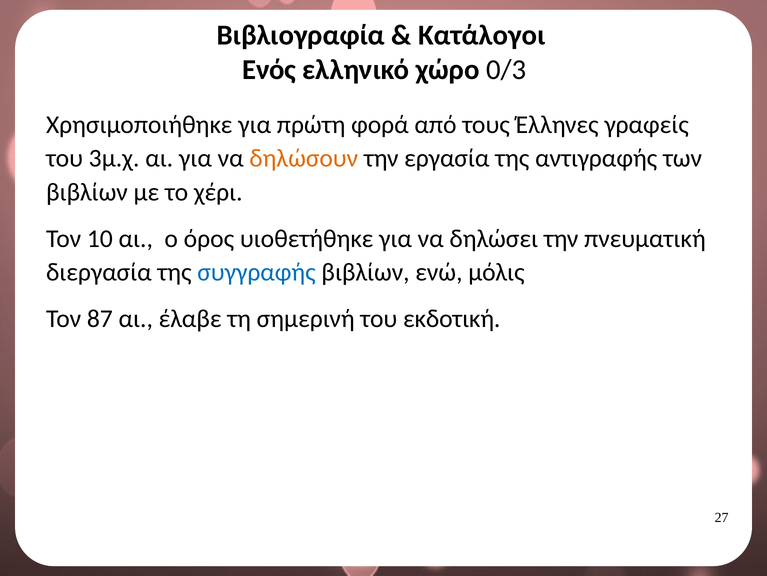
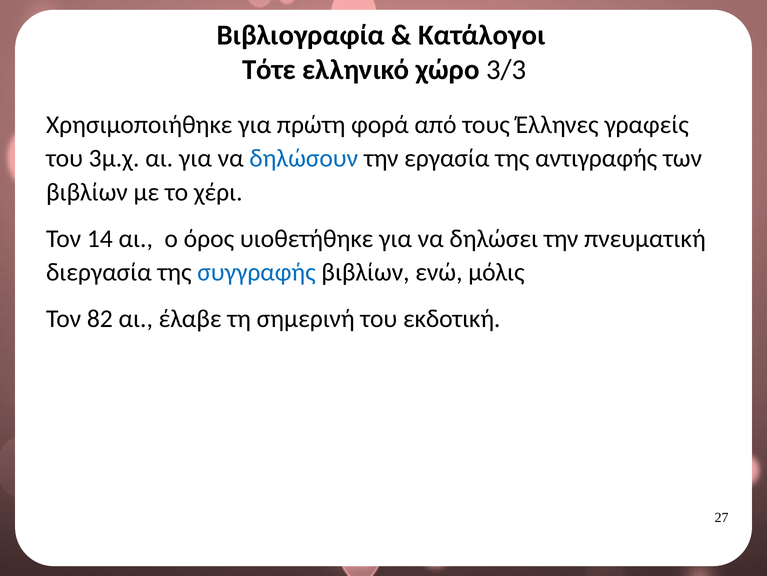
Ενός: Ενός -> Τότε
0/3: 0/3 -> 3/3
δηλώσουν colour: orange -> blue
10: 10 -> 14
87: 87 -> 82
